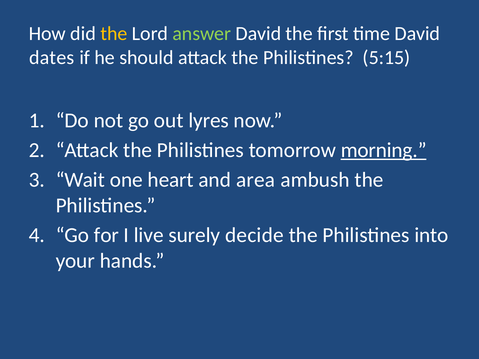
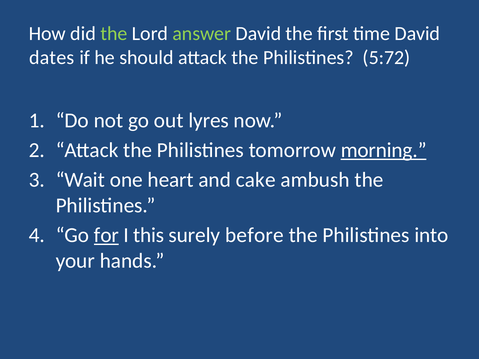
the at (114, 34) colour: yellow -> light green
5:15: 5:15 -> 5:72
area: area -> cake
for underline: none -> present
live: live -> this
decide: decide -> before
